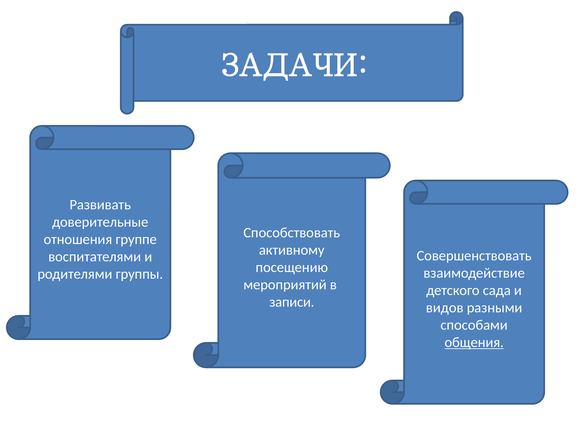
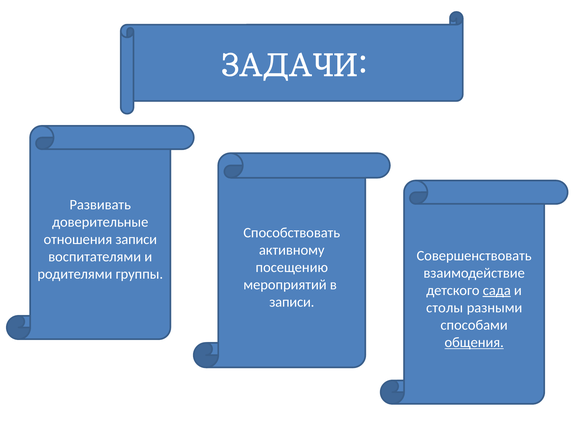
отношения группе: группе -> записи
сада underline: none -> present
видов: видов -> столы
